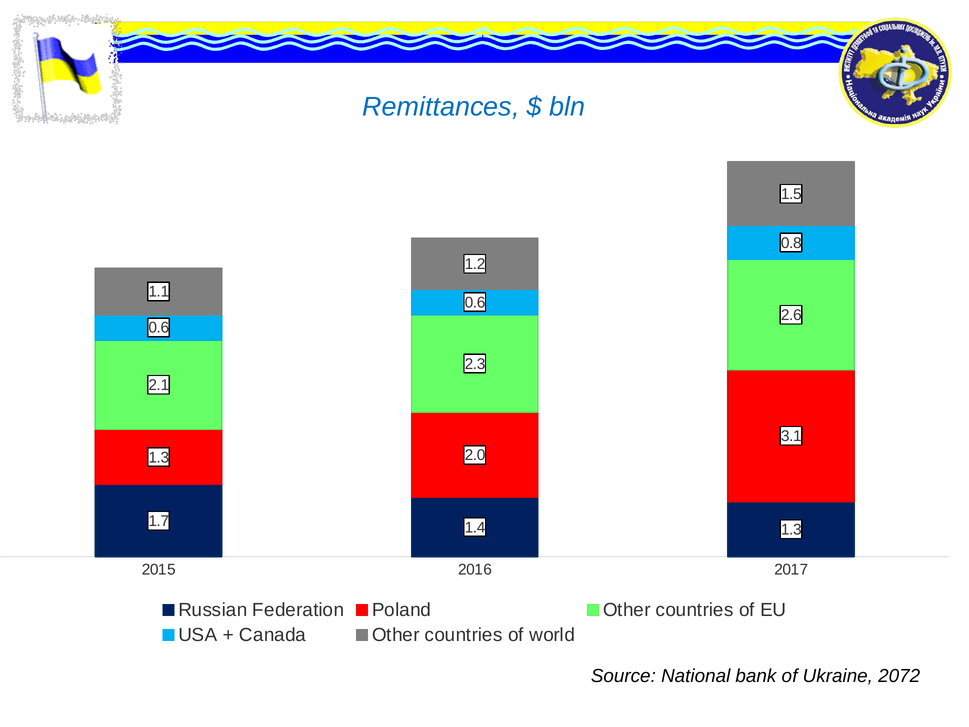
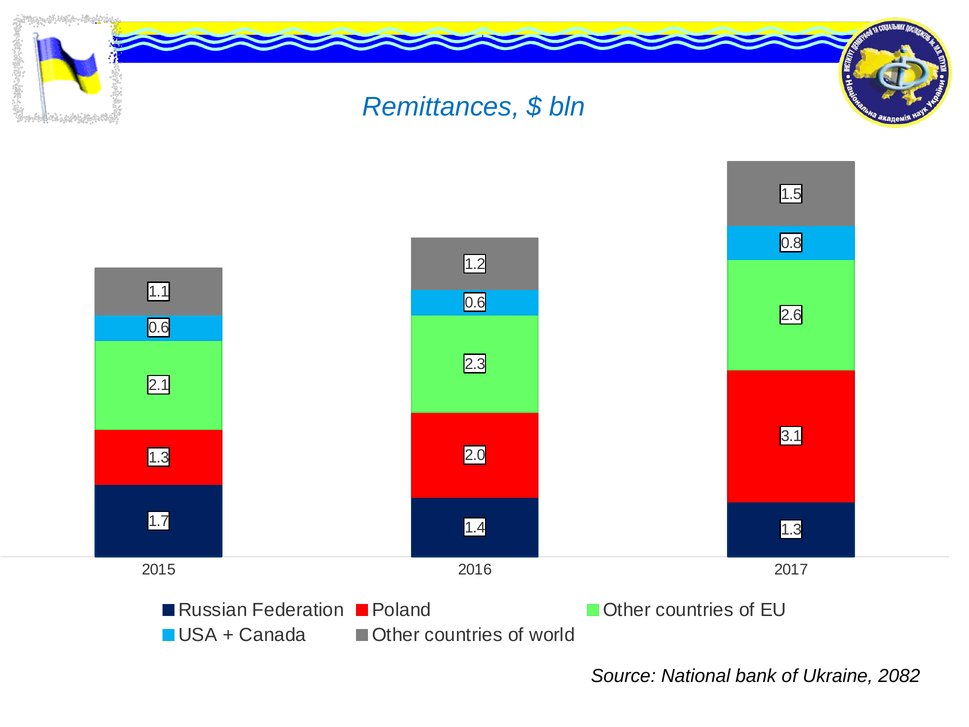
2072: 2072 -> 2082
